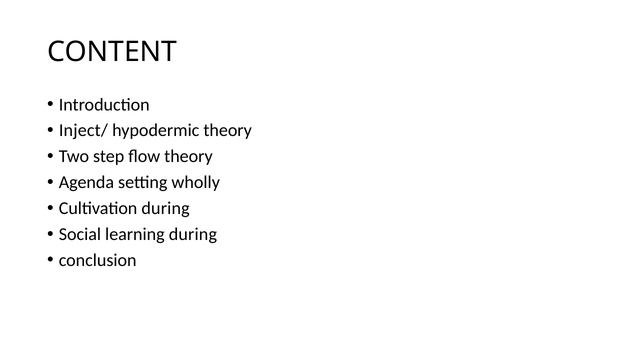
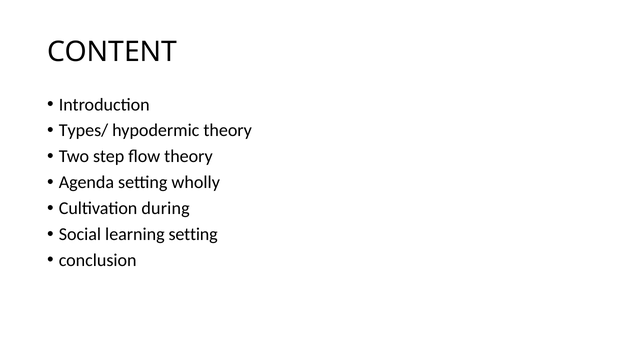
Inject/: Inject/ -> Types/
learning during: during -> setting
